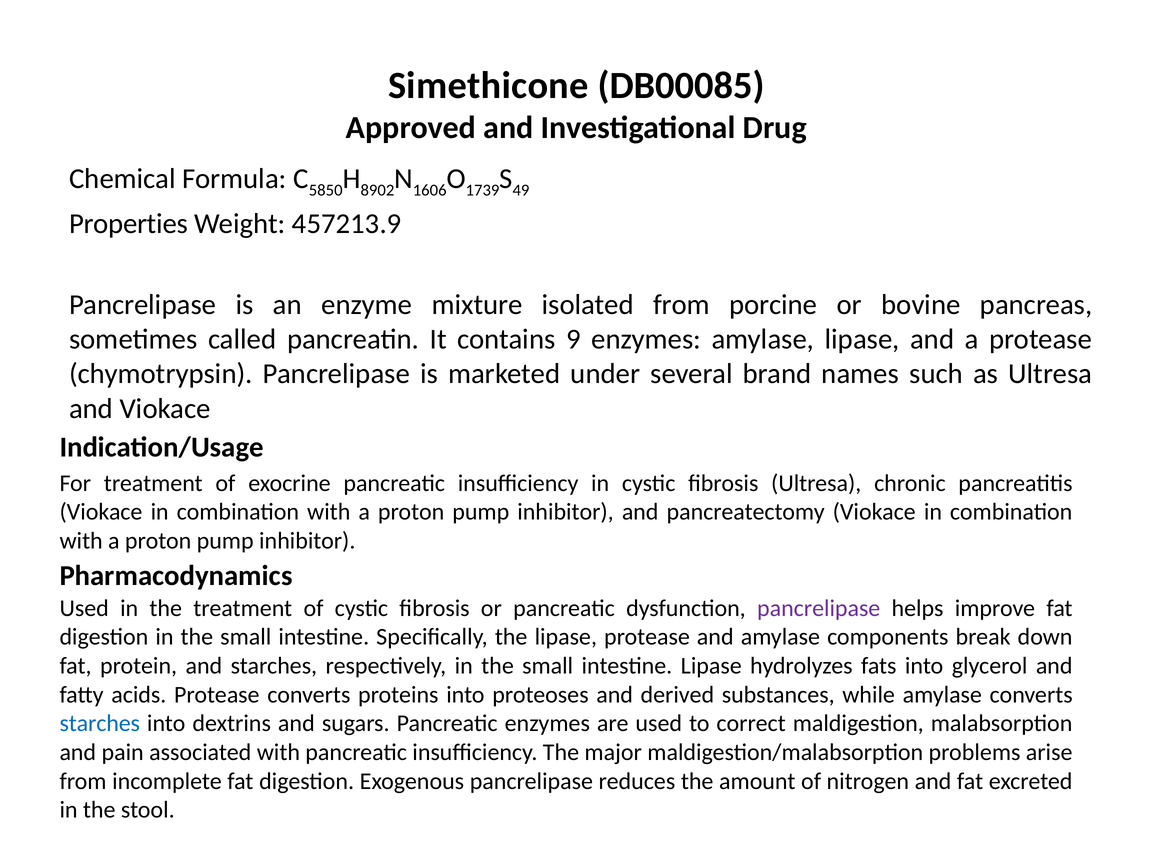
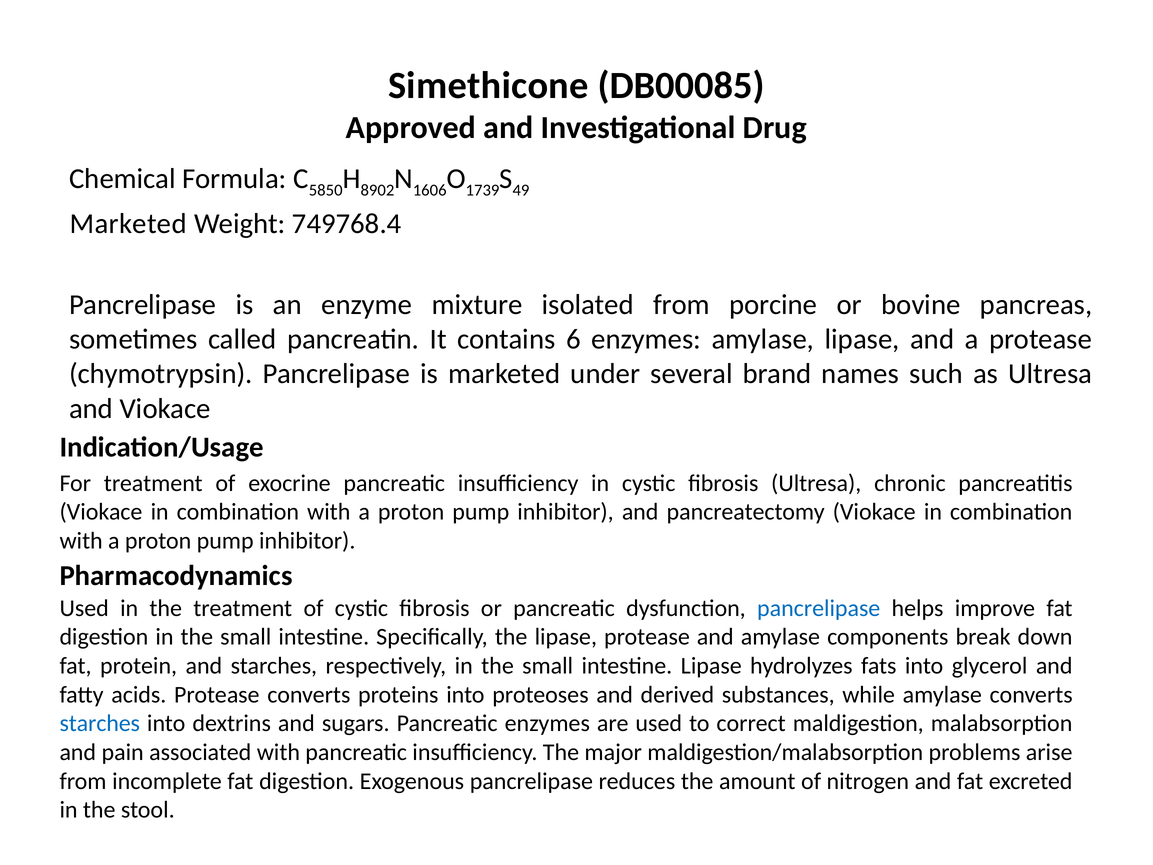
Properties at (129, 224): Properties -> Marketed
457213.9: 457213.9 -> 749768.4
9: 9 -> 6
pancrelipase at (819, 608) colour: purple -> blue
